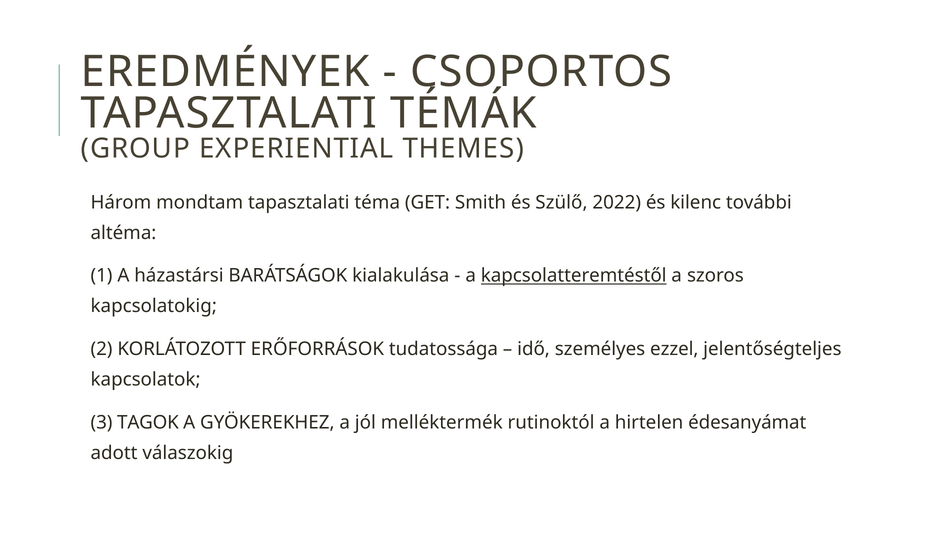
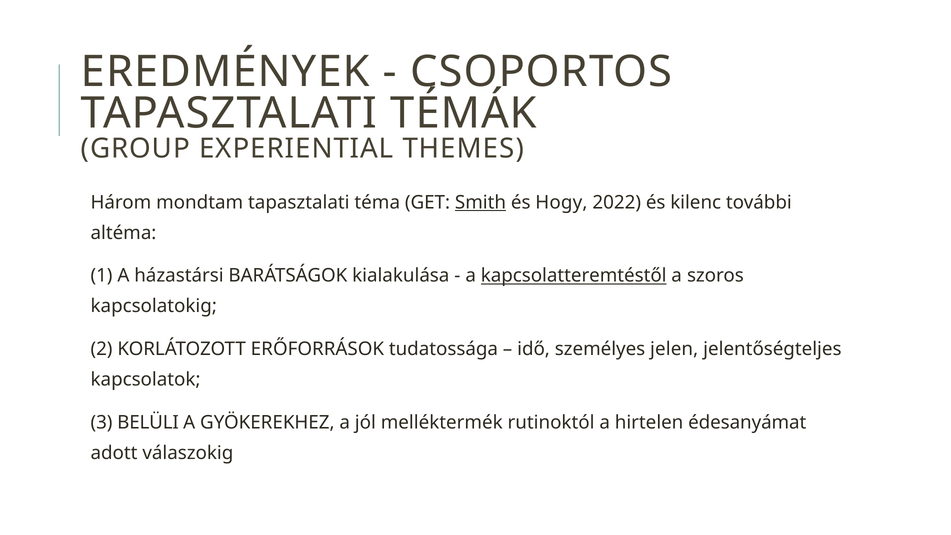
Smith underline: none -> present
Szülő: Szülő -> Hogy
ezzel: ezzel -> jelen
TAGOK: TAGOK -> BELÜLI
